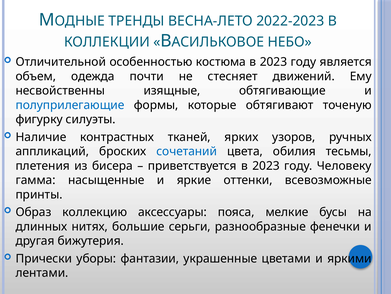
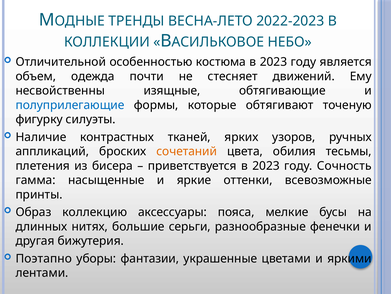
сочетаний colour: blue -> orange
Человеку: Человеку -> Сочность
Прически: Прически -> Поэтапно
